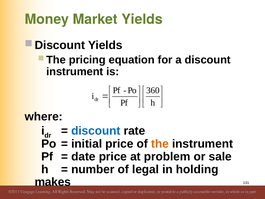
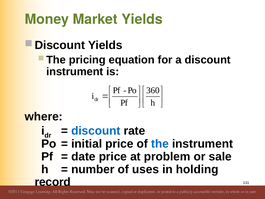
the at (160, 144) colour: orange -> blue
legal: legal -> uses
makes: makes -> record
